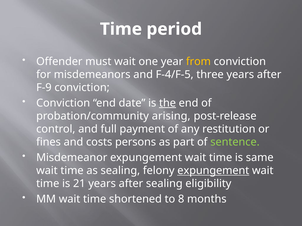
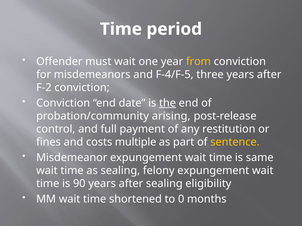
F-9: F-9 -> F-2
persons: persons -> multiple
sentence colour: light green -> yellow
expungement at (213, 171) underline: present -> none
21: 21 -> 90
8: 8 -> 0
